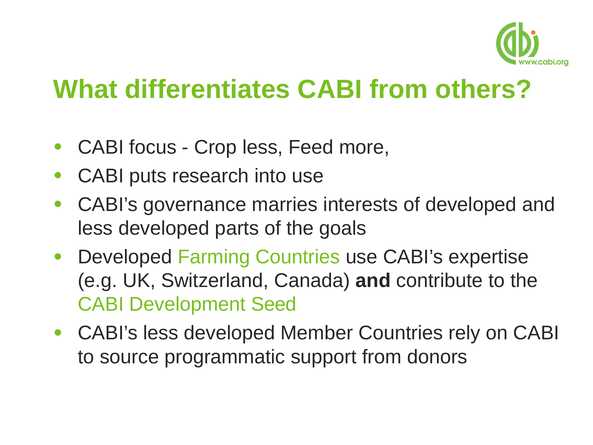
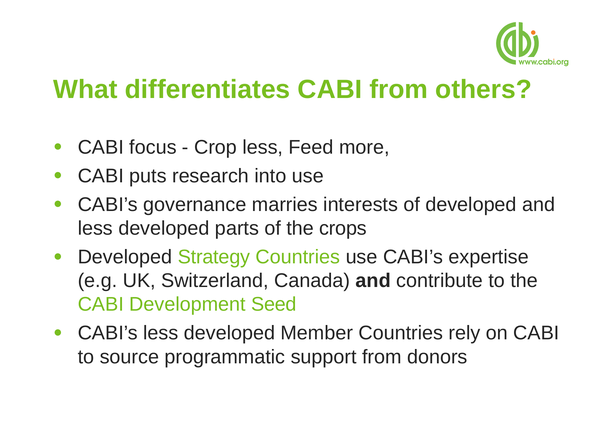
goals: goals -> crops
Farming: Farming -> Strategy
